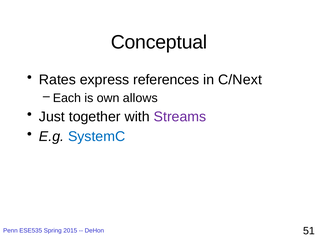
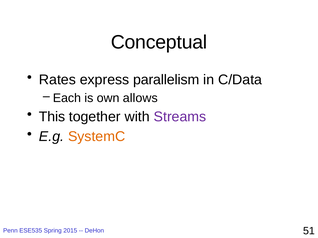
references: references -> parallelism
C/Next: C/Next -> C/Data
Just: Just -> This
SystemC colour: blue -> orange
